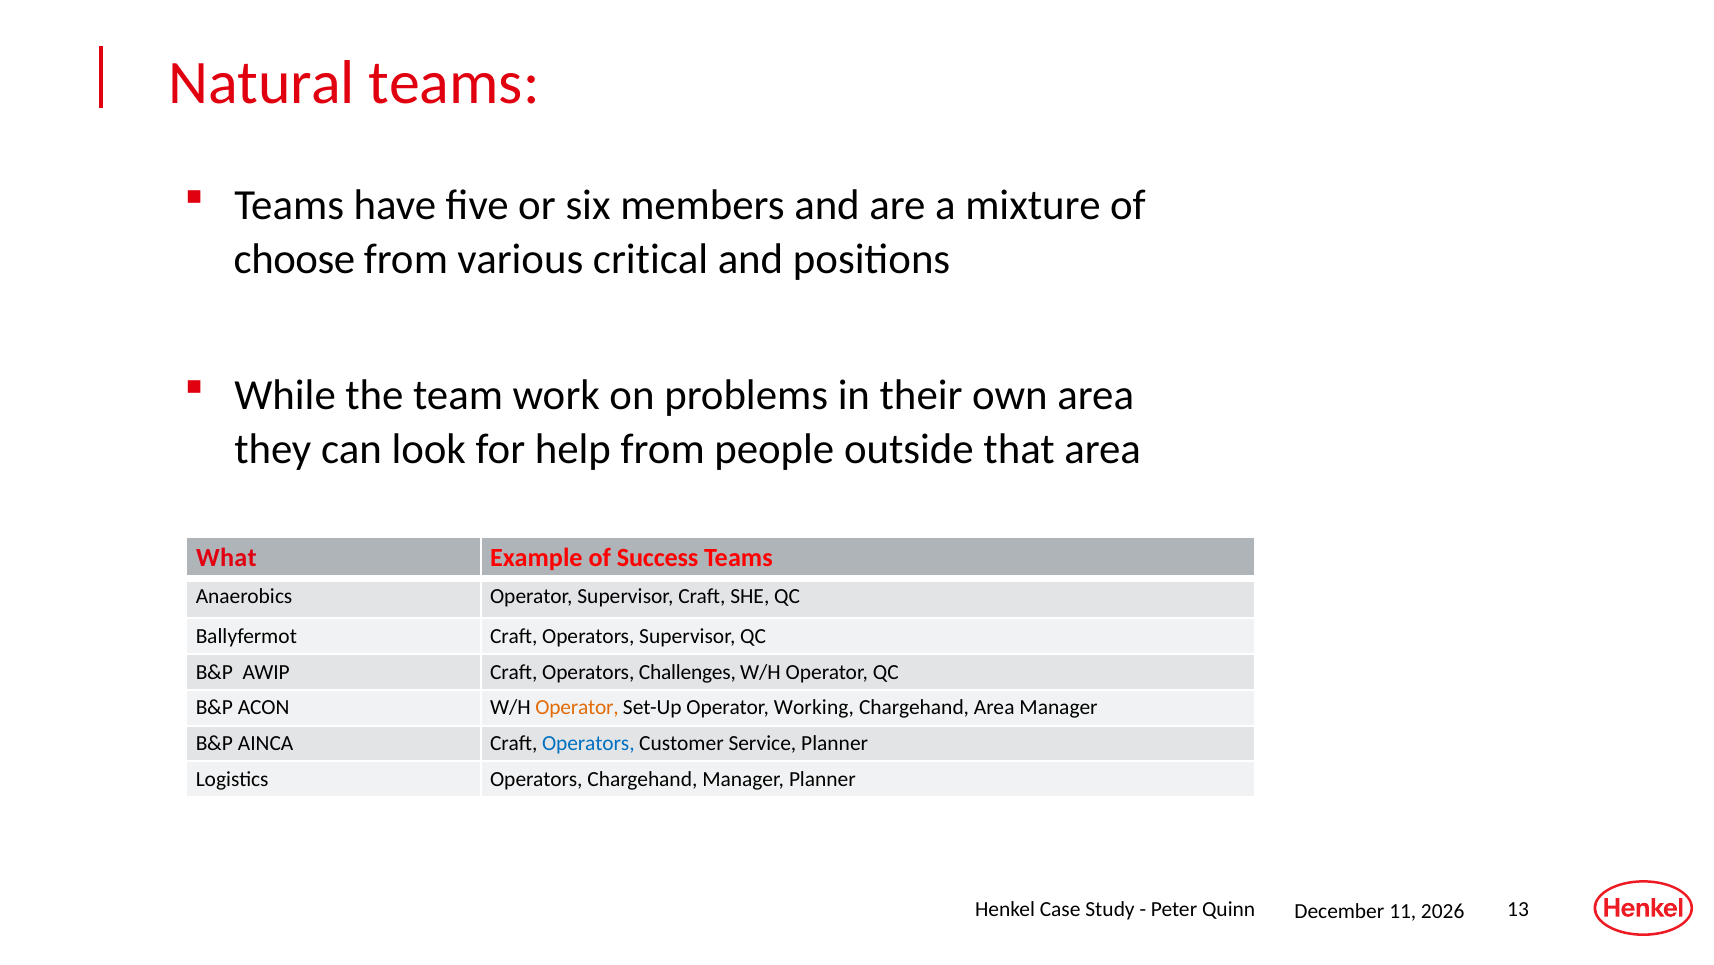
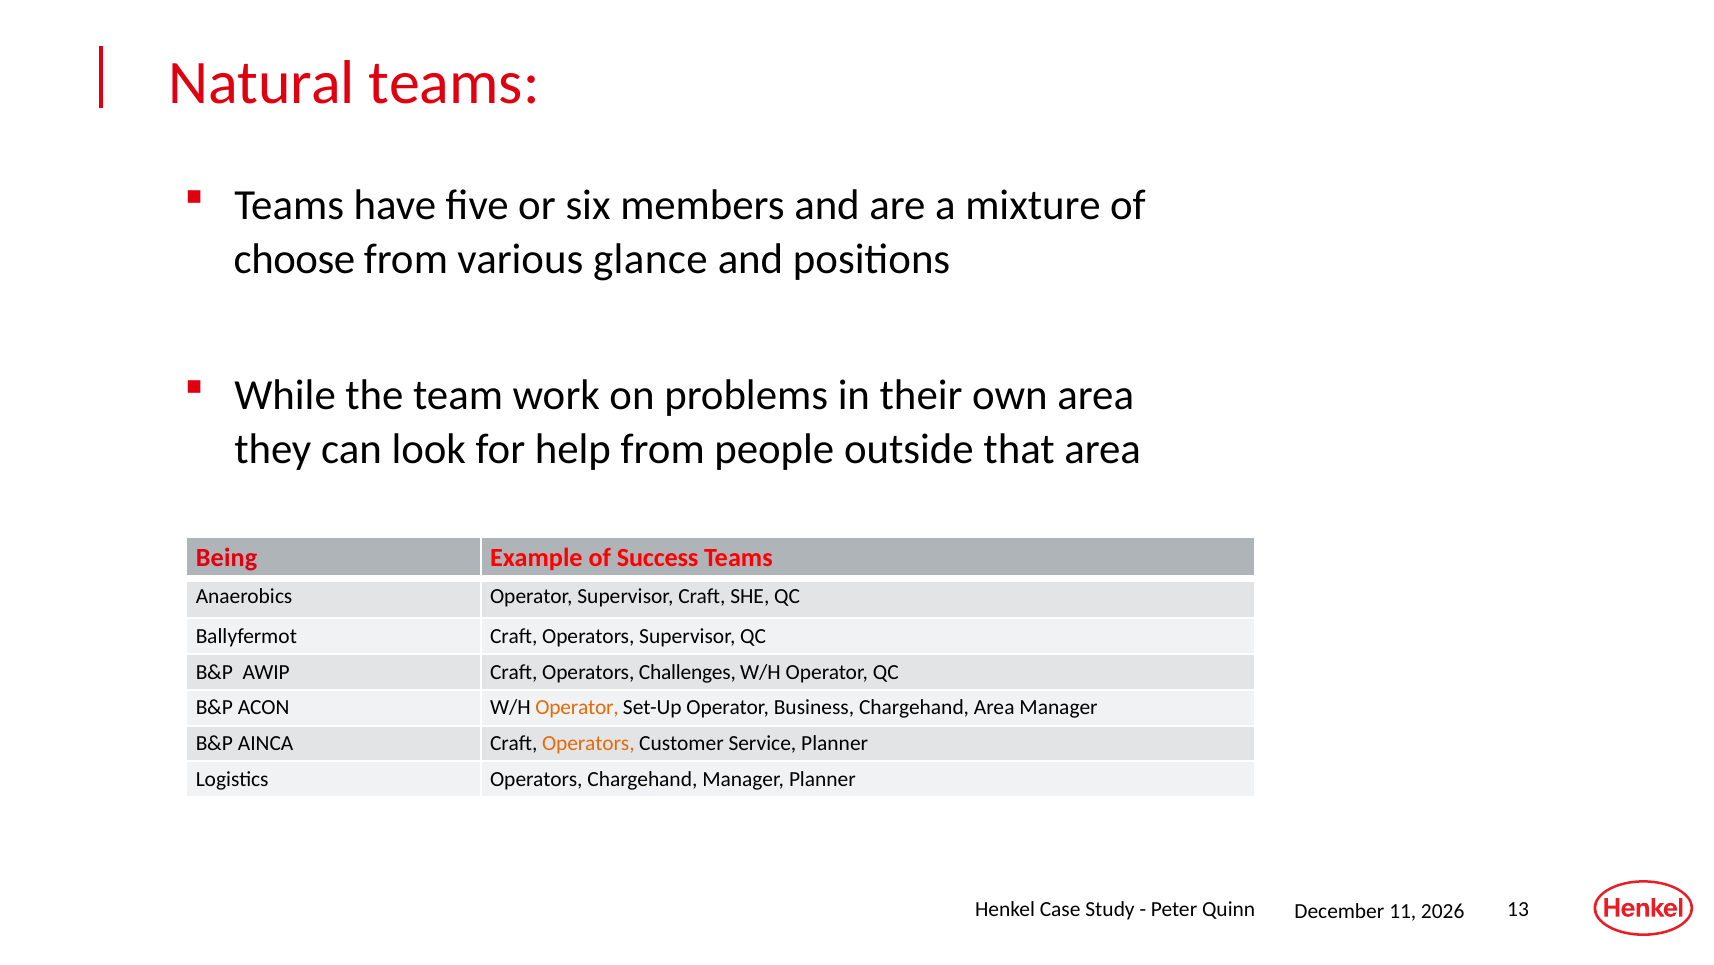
critical: critical -> glance
What: What -> Being
Working: Working -> Business
Operators at (588, 743) colour: blue -> orange
